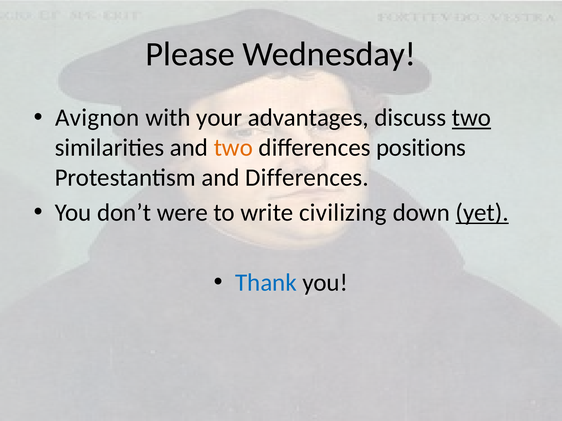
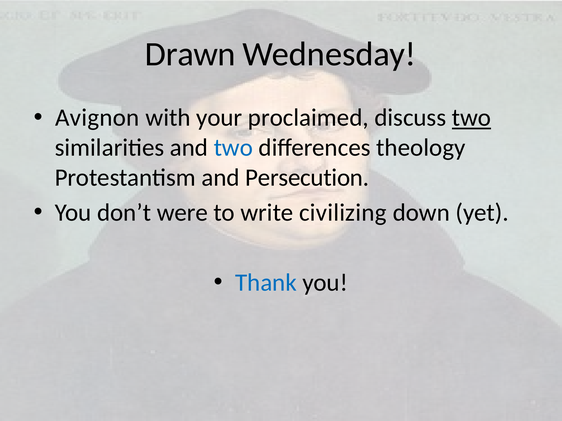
Please: Please -> Drawn
advantages: advantages -> proclaimed
two at (233, 148) colour: orange -> blue
positions: positions -> theology
and Differences: Differences -> Persecution
yet underline: present -> none
